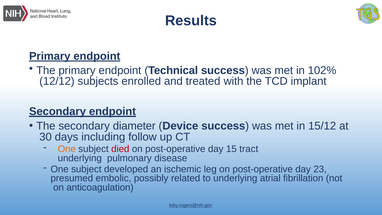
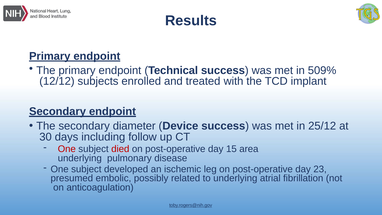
102%: 102% -> 509%
15/12: 15/12 -> 25/12
One at (67, 149) colour: orange -> red
tract: tract -> area
